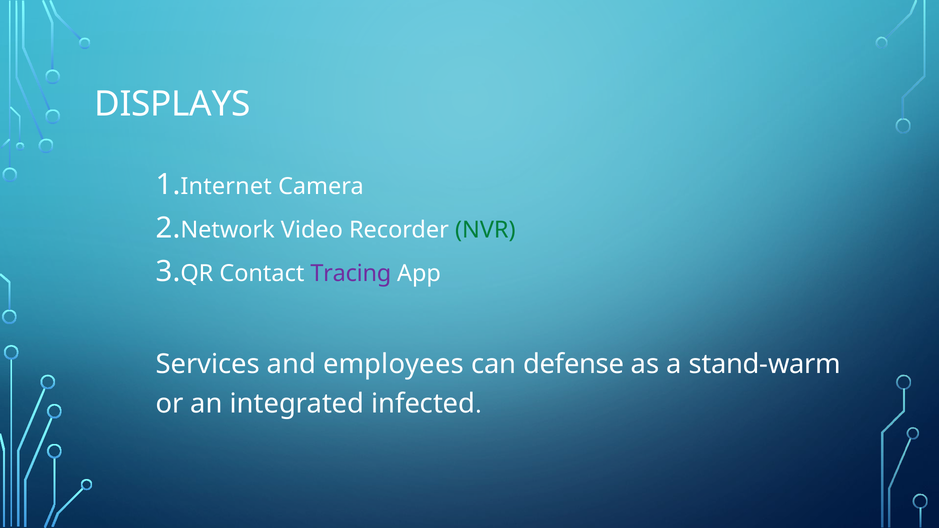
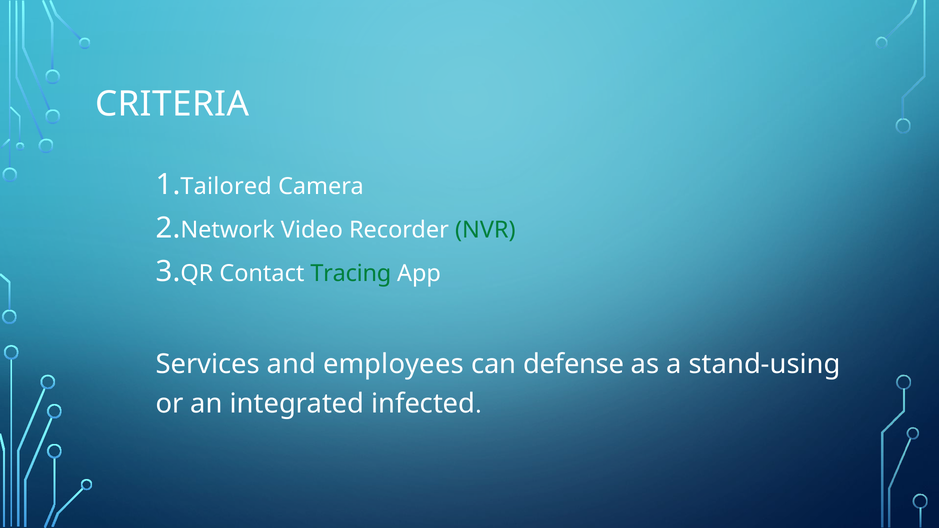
DISPLAYS: DISPLAYS -> CRITERIA
Internet: Internet -> Tailored
Tracing colour: purple -> green
stand-warm: stand-warm -> stand-using
